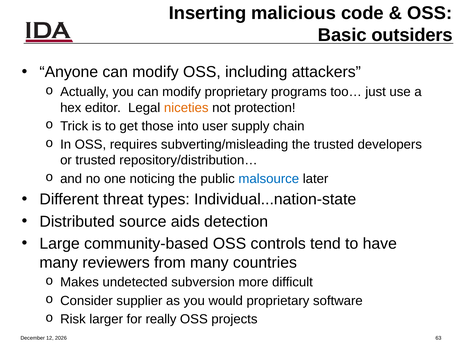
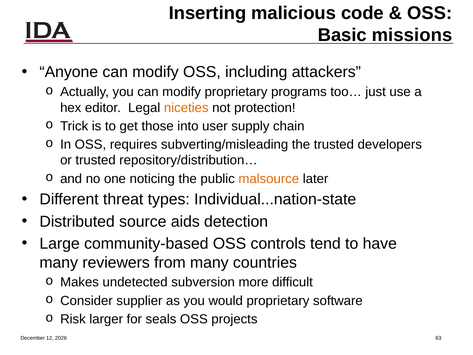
outsiders: outsiders -> missions
malsource colour: blue -> orange
really: really -> seals
